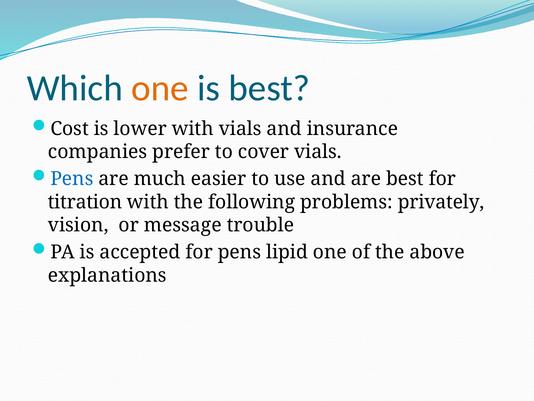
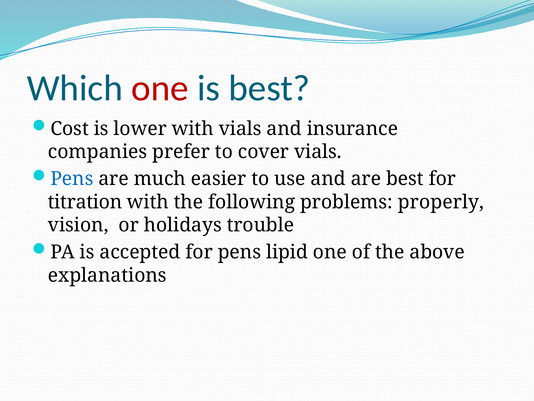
one at (160, 88) colour: orange -> red
privately: privately -> properly
message: message -> holidays
